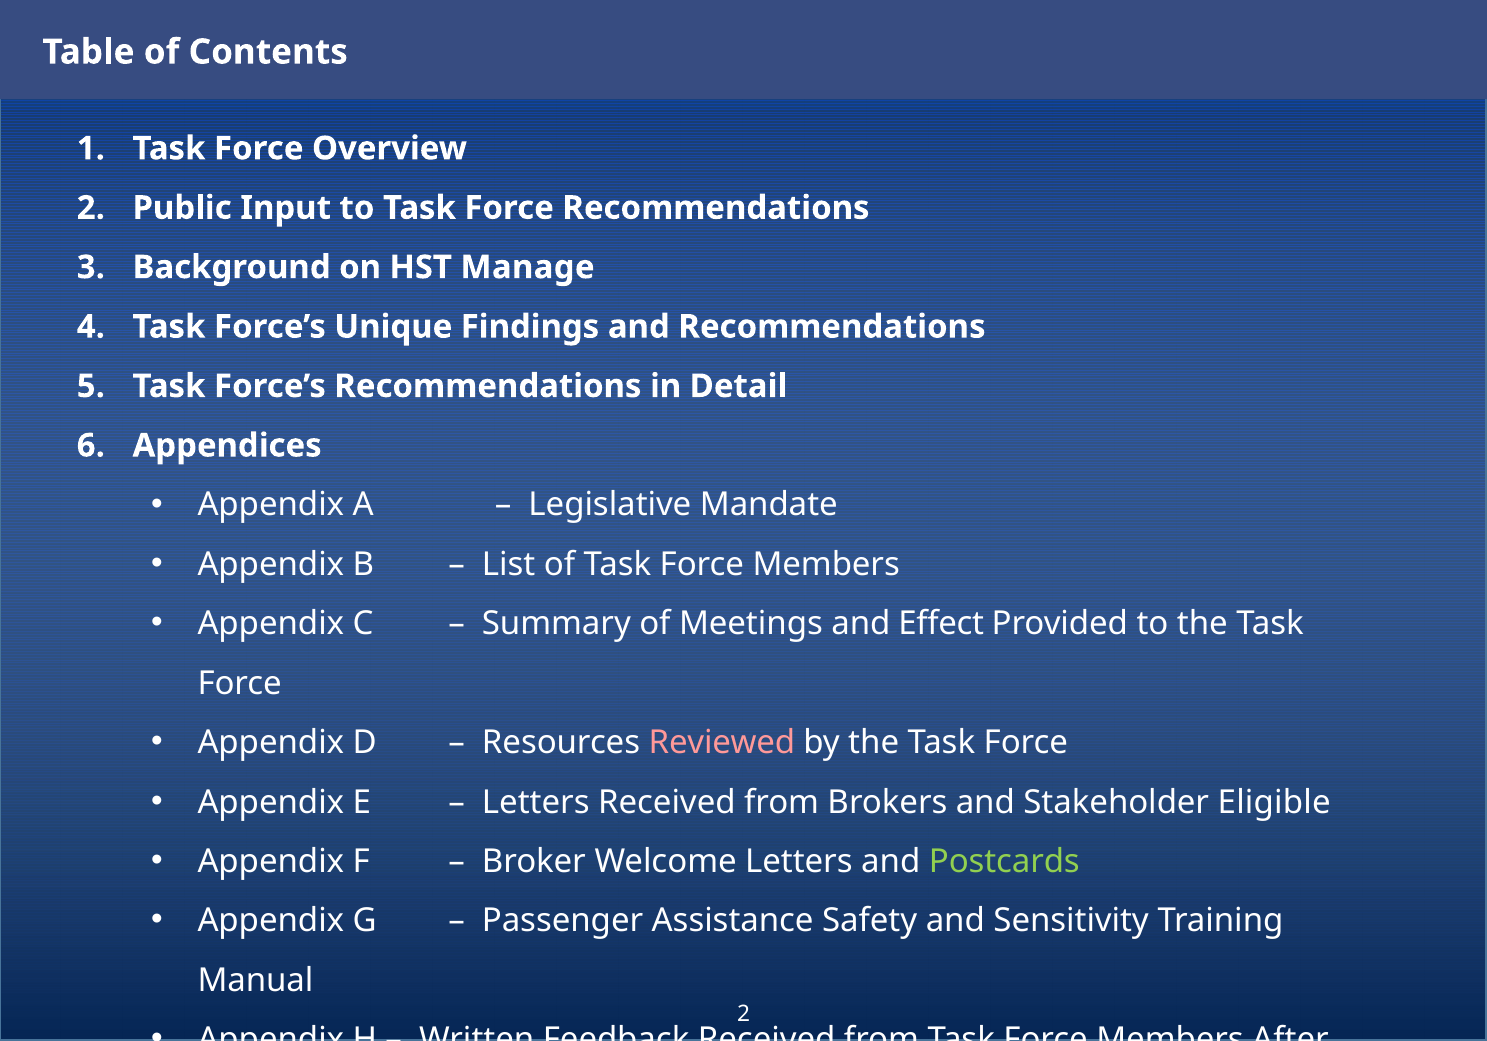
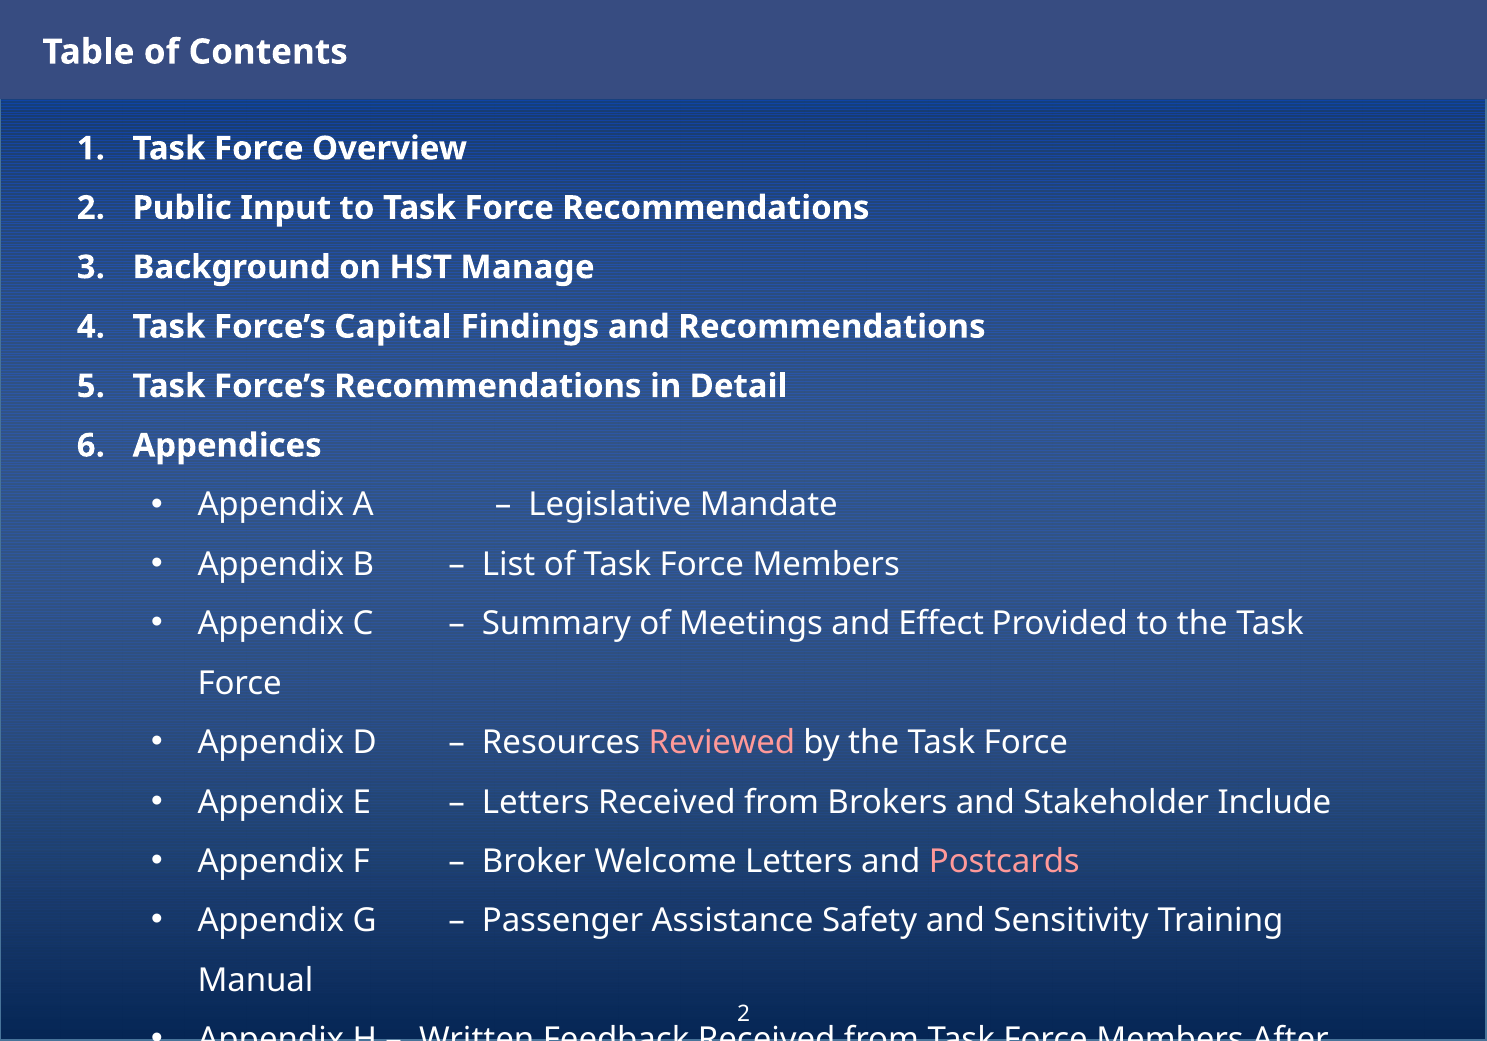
Unique: Unique -> Capital
Eligible: Eligible -> Include
Postcards colour: light green -> pink
